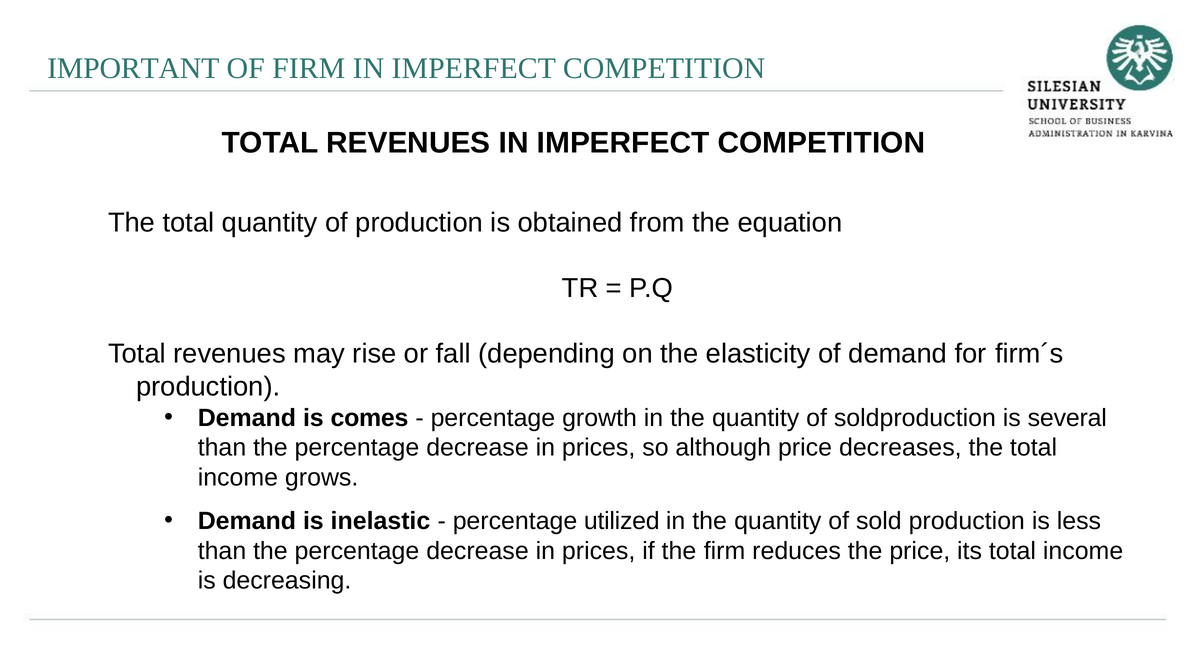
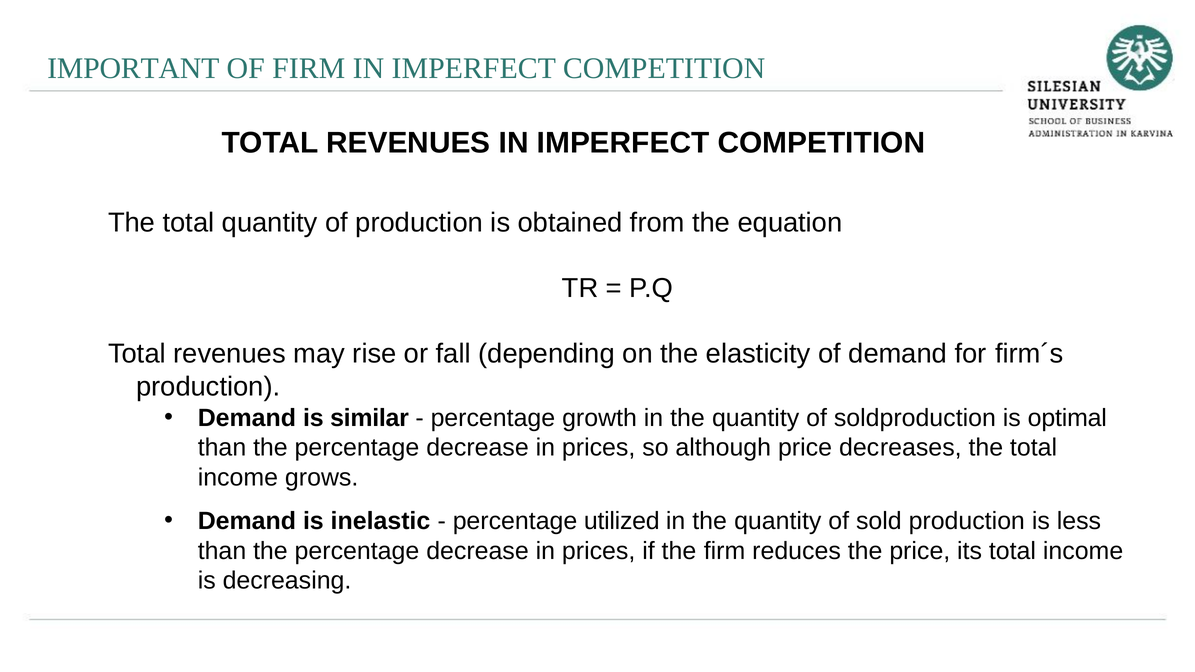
comes: comes -> similar
several: several -> optimal
